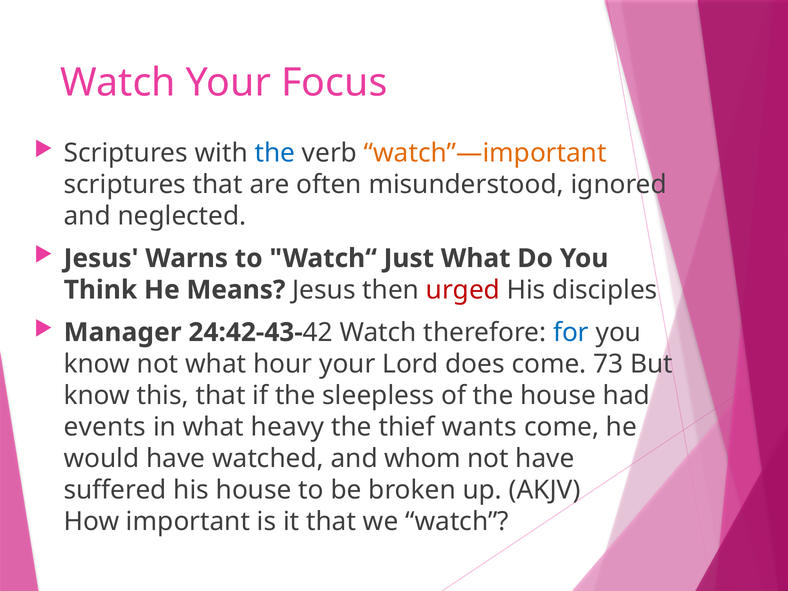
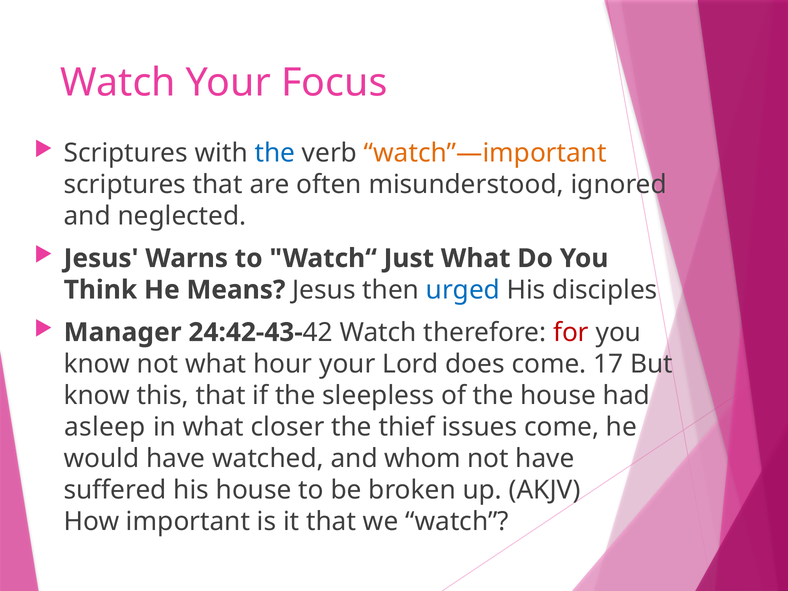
urged colour: red -> blue
for colour: blue -> red
73: 73 -> 17
events: events -> asleep
heavy: heavy -> closer
wants: wants -> issues
